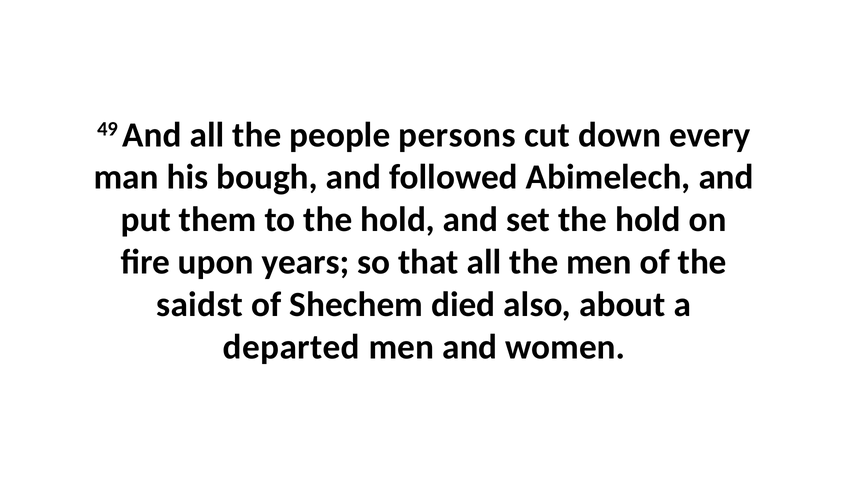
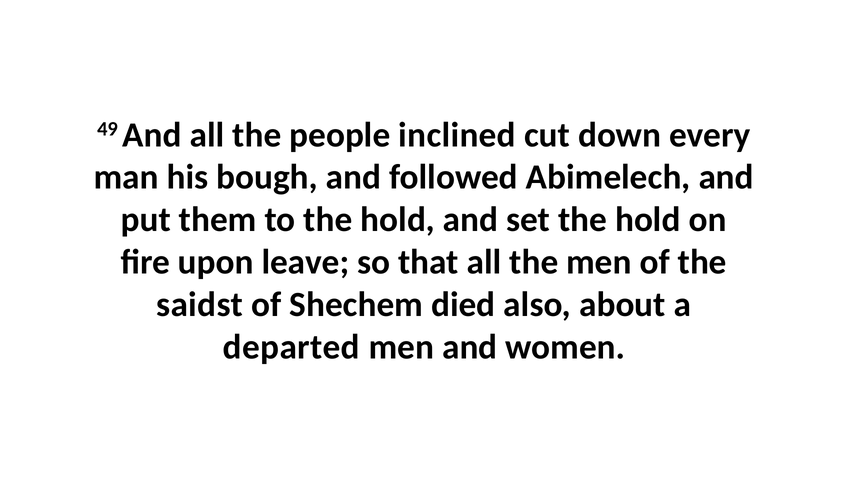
persons: persons -> inclined
years: years -> leave
